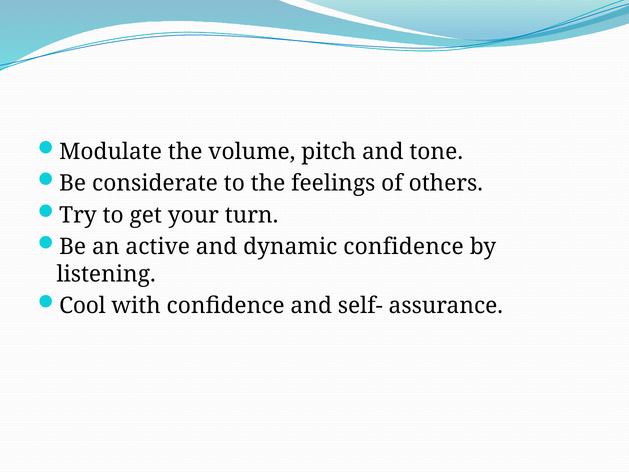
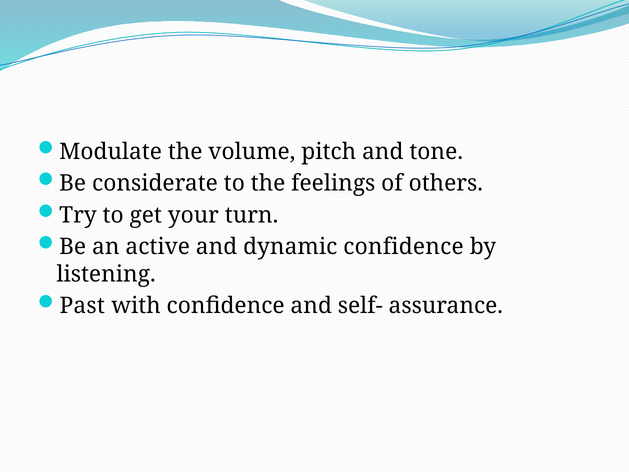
Cool: Cool -> Past
